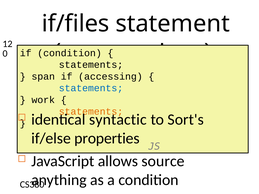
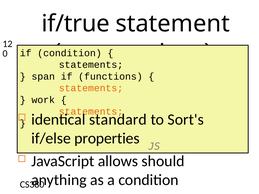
if/files: if/files -> if/true
accessing: accessing -> functions
statements at (91, 88) colour: blue -> orange
syntactic: syntactic -> standard
source: source -> should
